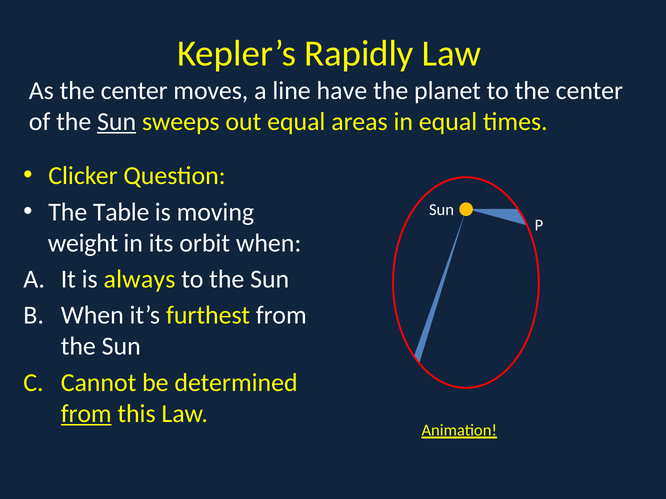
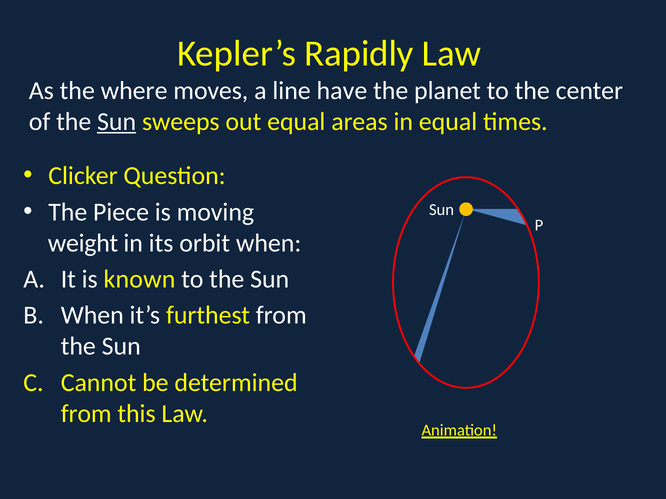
As the center: center -> where
Table: Table -> Piece
always: always -> known
from at (86, 414) underline: present -> none
